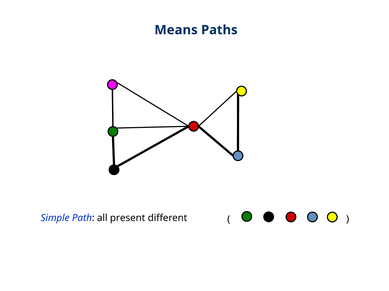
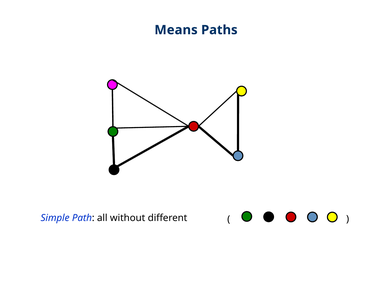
present: present -> without
